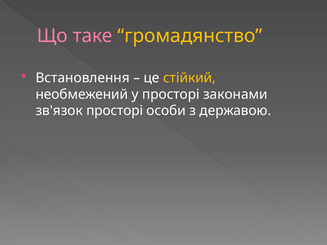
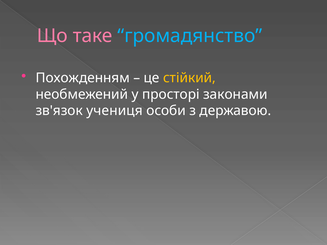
громадянство colour: yellow -> light blue
Встановлення: Встановлення -> Похожденням
зв'язок просторі: просторі -> учениця
